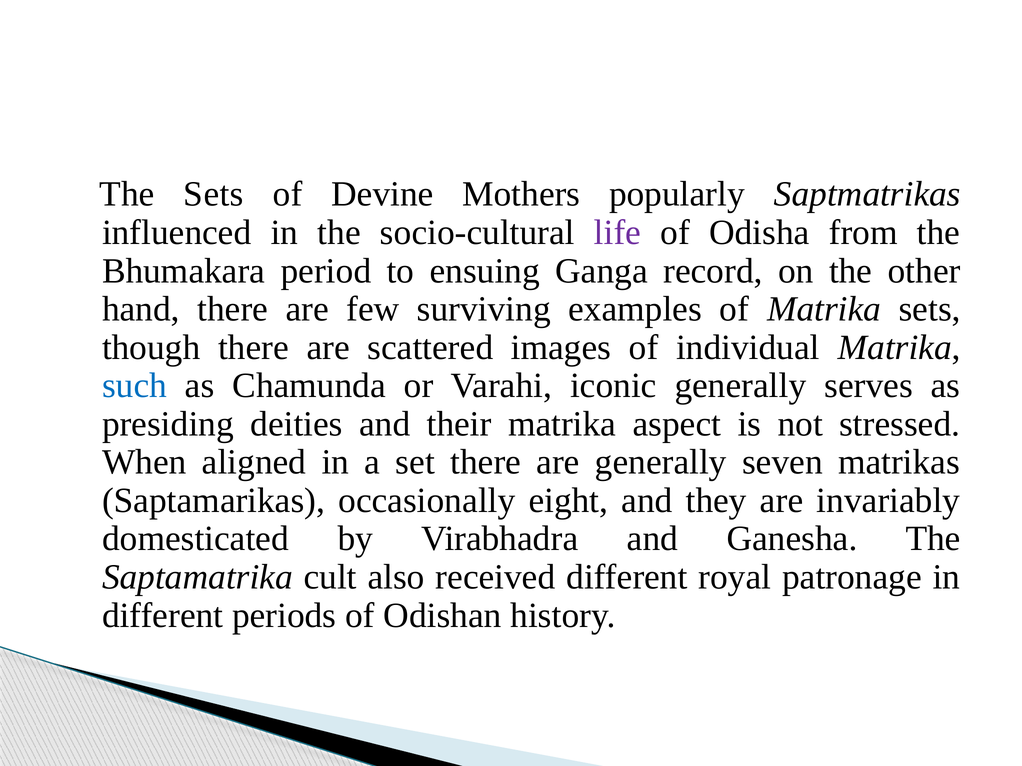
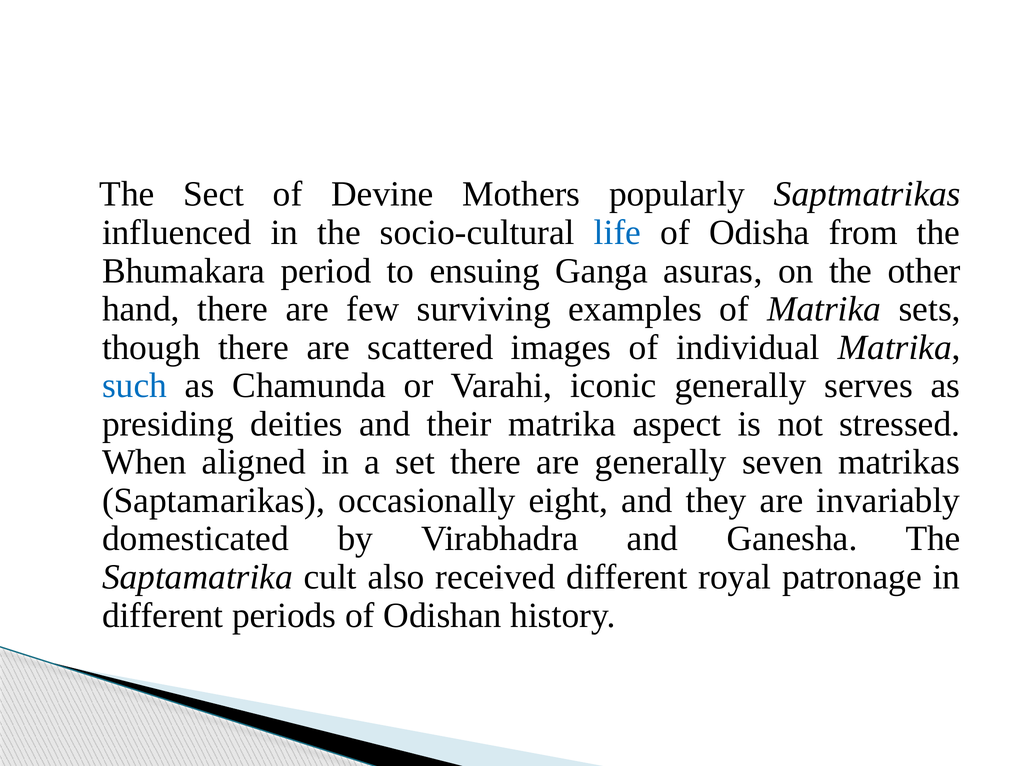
The Sets: Sets -> Sect
life colour: purple -> blue
record: record -> asuras
